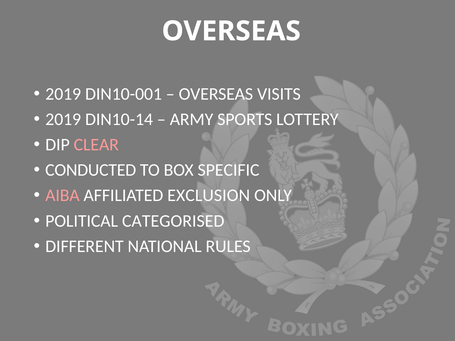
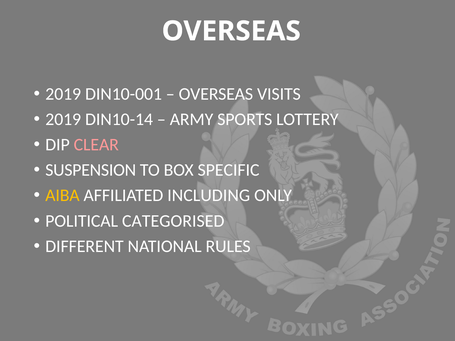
CONDUCTED: CONDUCTED -> SUSPENSION
AIBA colour: pink -> yellow
EXCLUSION: EXCLUSION -> INCLUDING
